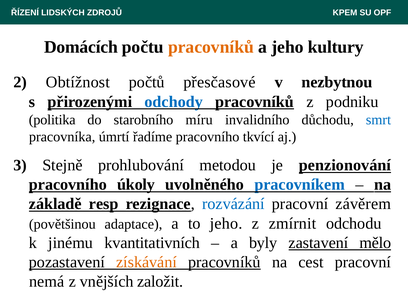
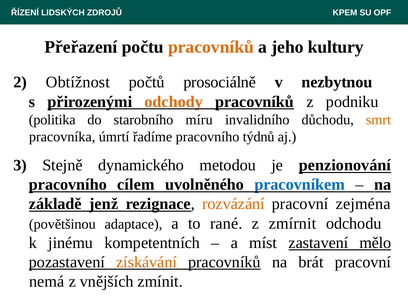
Domácích: Domácích -> Přeřazení
přesčasové: přesčasové -> prosociálně
odchody colour: blue -> orange
smrt colour: blue -> orange
tkvící: tkvící -> týdnů
prohlubování: prohlubování -> dynamického
úkoly: úkoly -> cílem
resp: resp -> jenž
rozvázání colour: blue -> orange
závěrem: závěrem -> zejména
to jeho: jeho -> rané
kvantitativních: kvantitativních -> kompetentních
byly: byly -> míst
cest: cest -> brát
založit: založit -> zmínit
